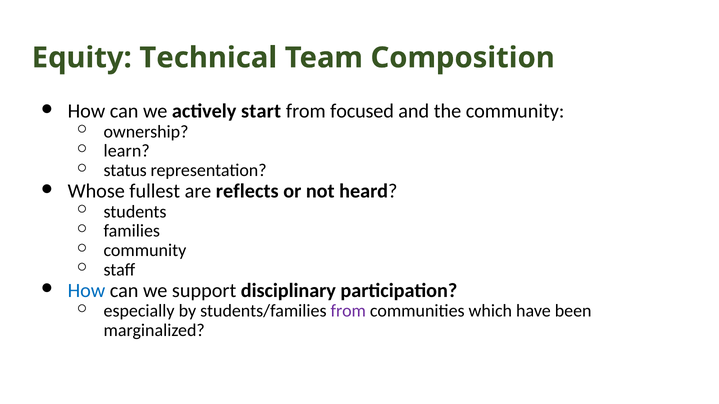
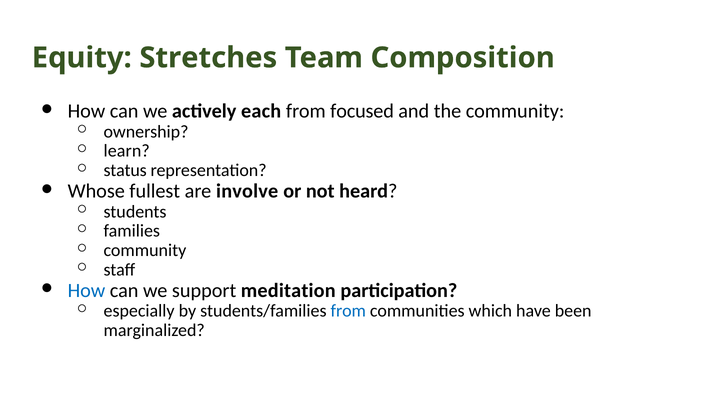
Technical: Technical -> Stretches
start: start -> each
reflects: reflects -> involve
disciplinary: disciplinary -> meditation
from at (348, 311) colour: purple -> blue
